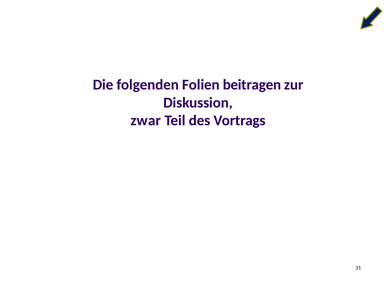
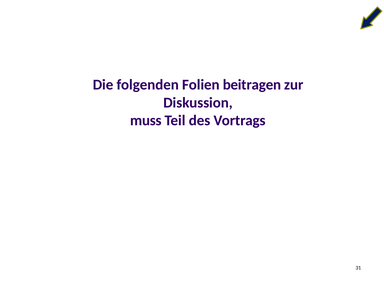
zwar: zwar -> muss
